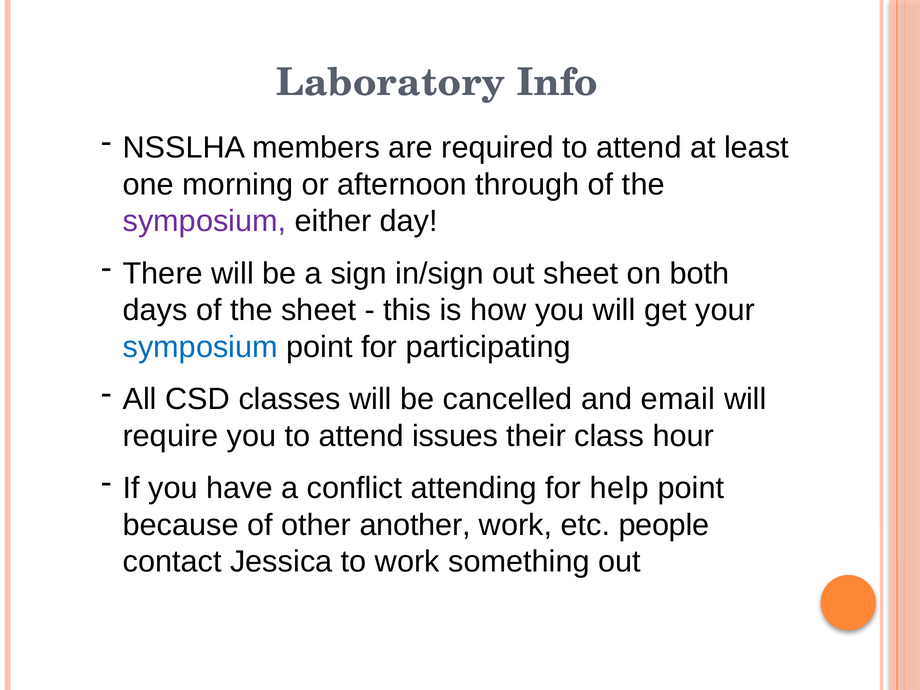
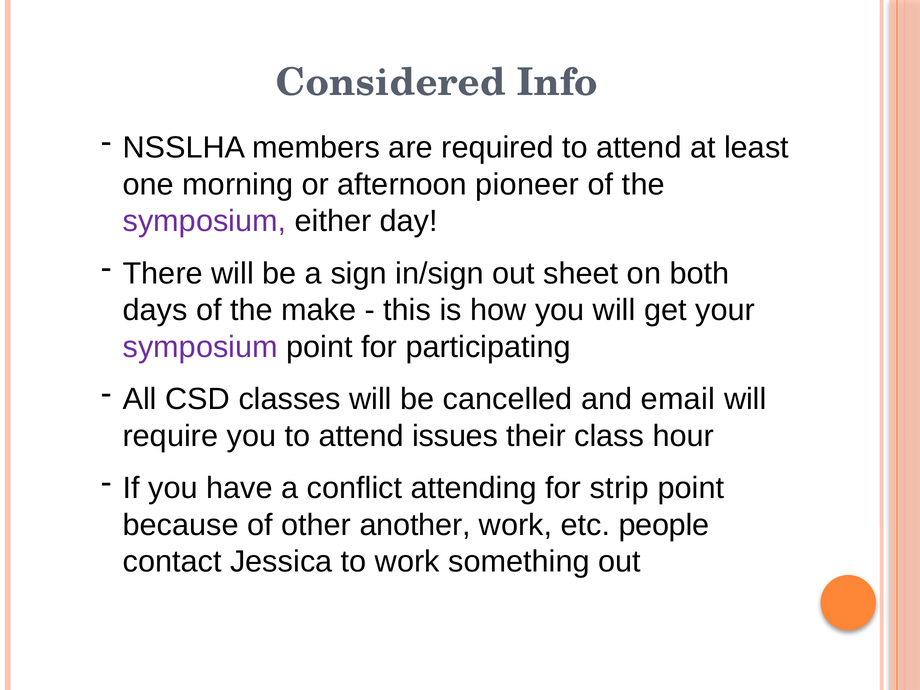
Laboratory: Laboratory -> Considered
through: through -> pioneer
the sheet: sheet -> make
symposium at (200, 347) colour: blue -> purple
help: help -> strip
